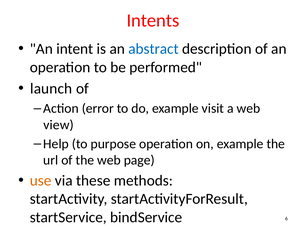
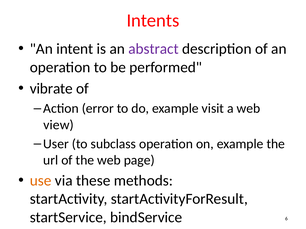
abstract colour: blue -> purple
launch: launch -> vibrate
Help: Help -> User
purpose: purpose -> subclass
